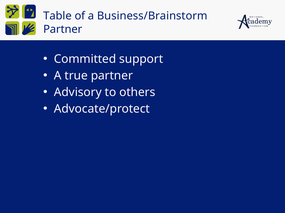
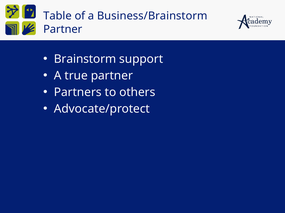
Committed: Committed -> Brainstorm
Advisory: Advisory -> Partners
